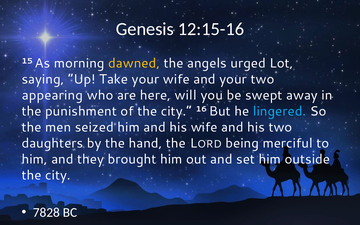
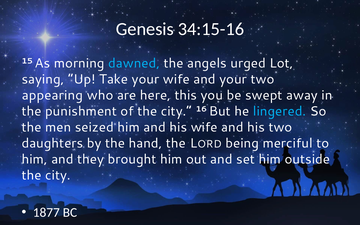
12:15-16: 12:15-16 -> 34:15-16
dawned colour: yellow -> light blue
will: will -> this
7828: 7828 -> 1877
